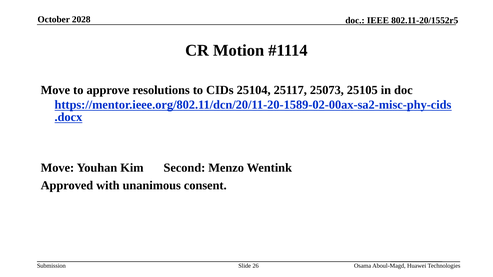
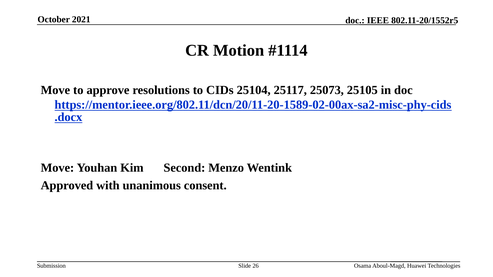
2028: 2028 -> 2021
